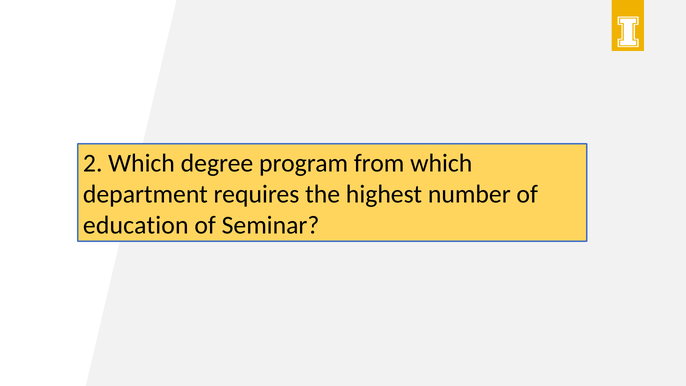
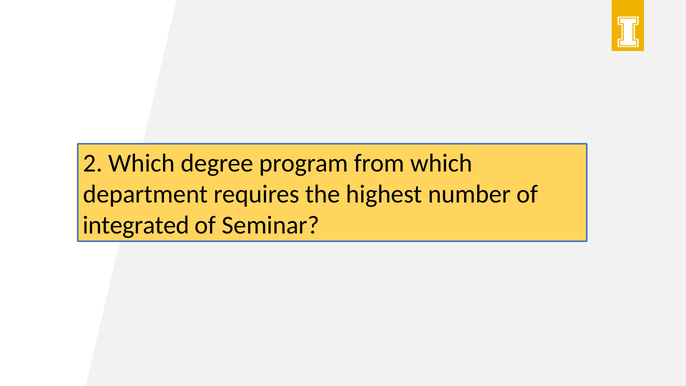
education: education -> integrated
